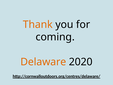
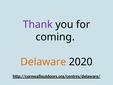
Thank colour: orange -> purple
